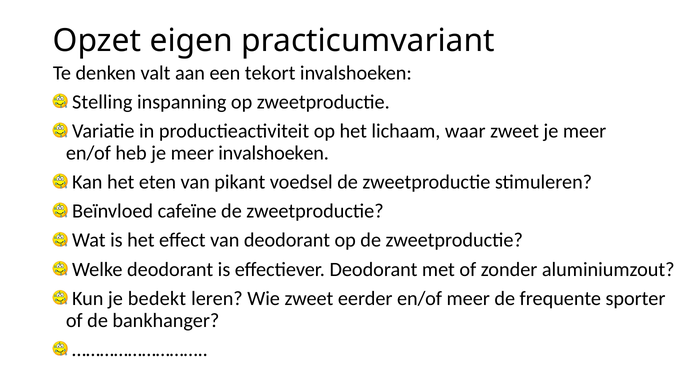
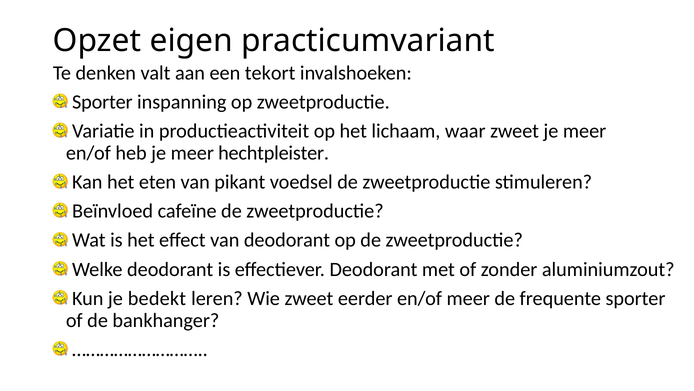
Stelling at (102, 102): Stelling -> Sporter
meer invalshoeken: invalshoeken -> hechtpleister
